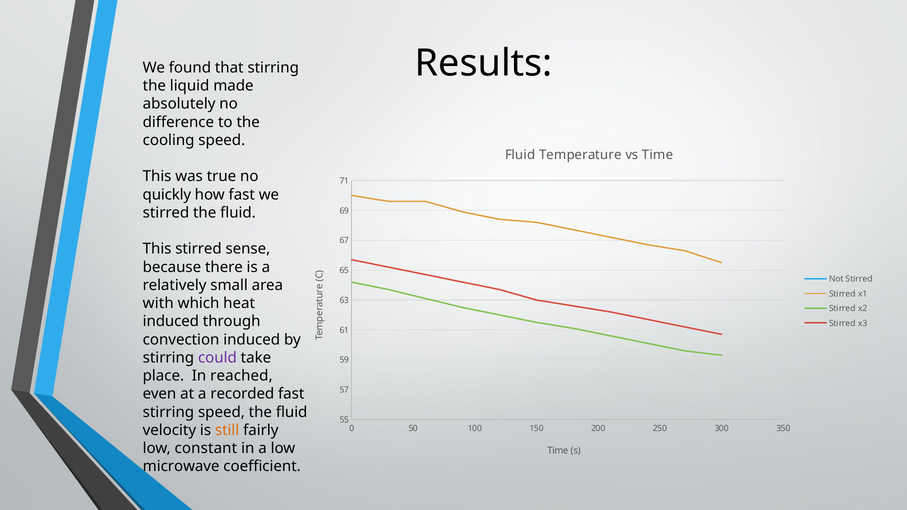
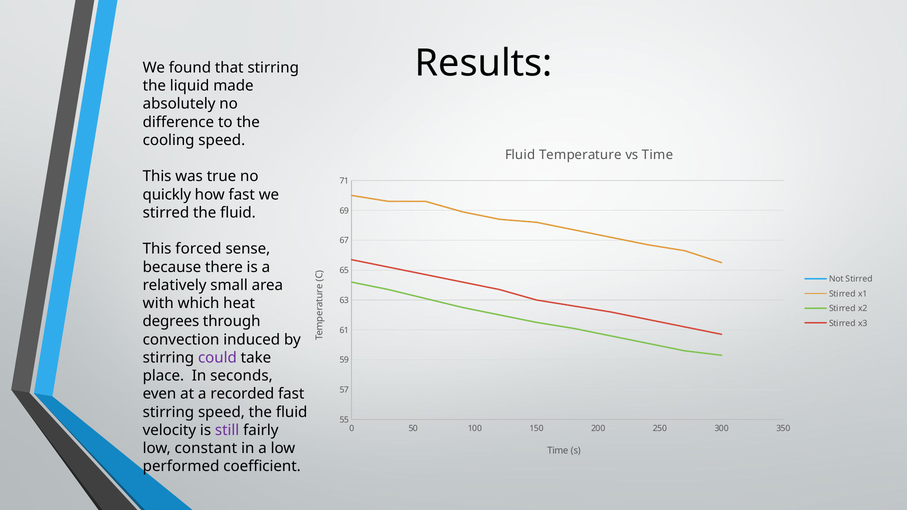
This stirred: stirred -> forced
induced at (171, 322): induced -> degrees
reached: reached -> seconds
still colour: orange -> purple
microwave: microwave -> performed
